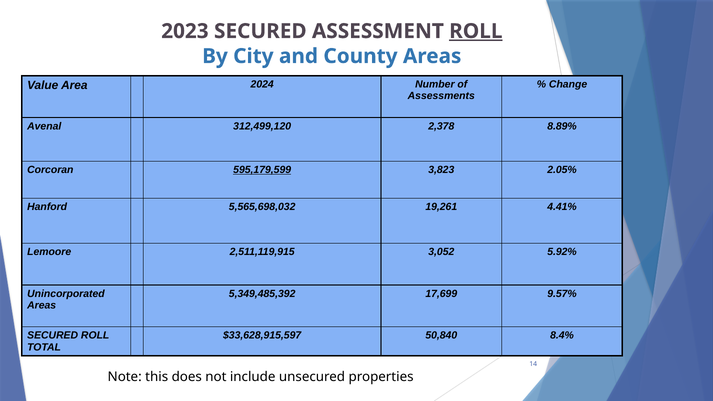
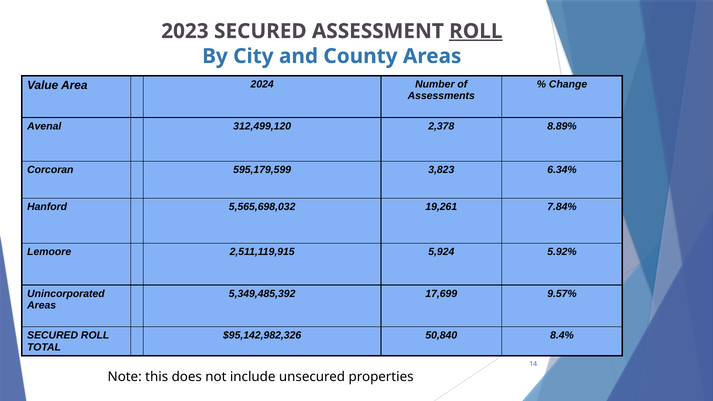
595,179,599 underline: present -> none
2.05%: 2.05% -> 6.34%
4.41%: 4.41% -> 7.84%
3,052: 3,052 -> 5,924
$33,628,915,597: $33,628,915,597 -> $95,142,982,326
